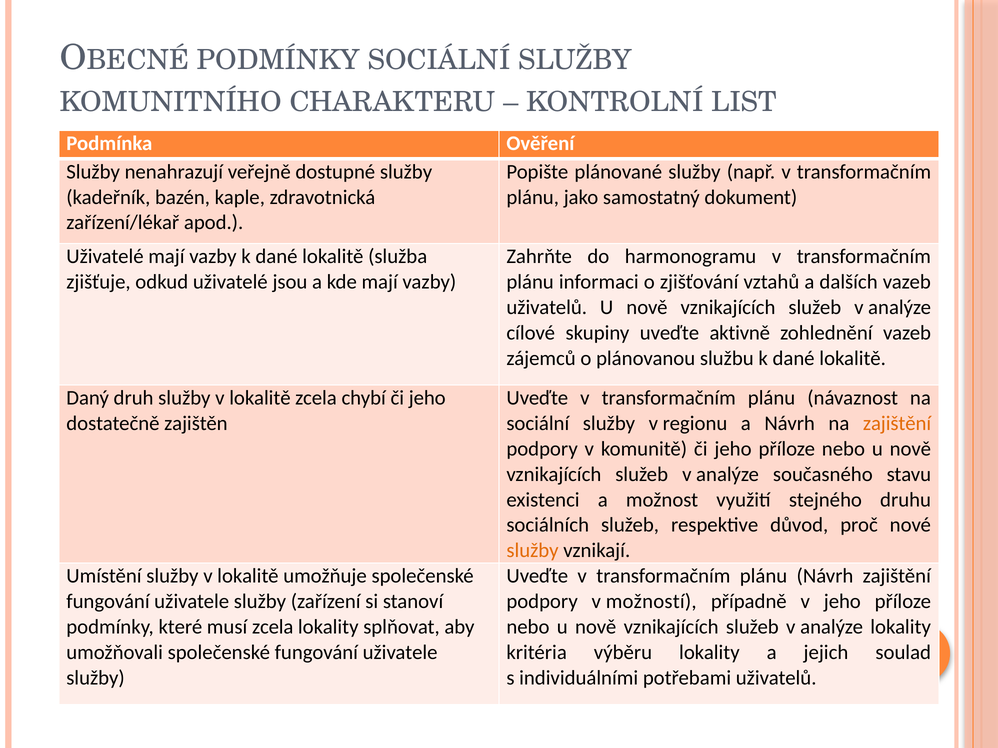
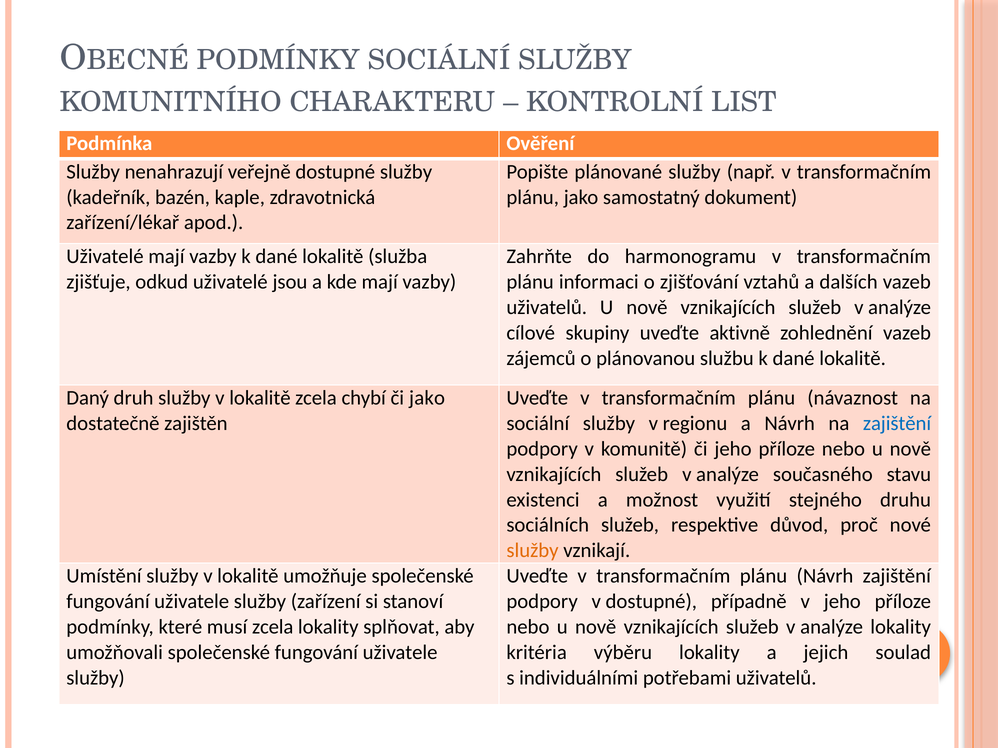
chybí či jeho: jeho -> jako
zajištění at (897, 424) colour: orange -> blue
v možností: možností -> dostupné
